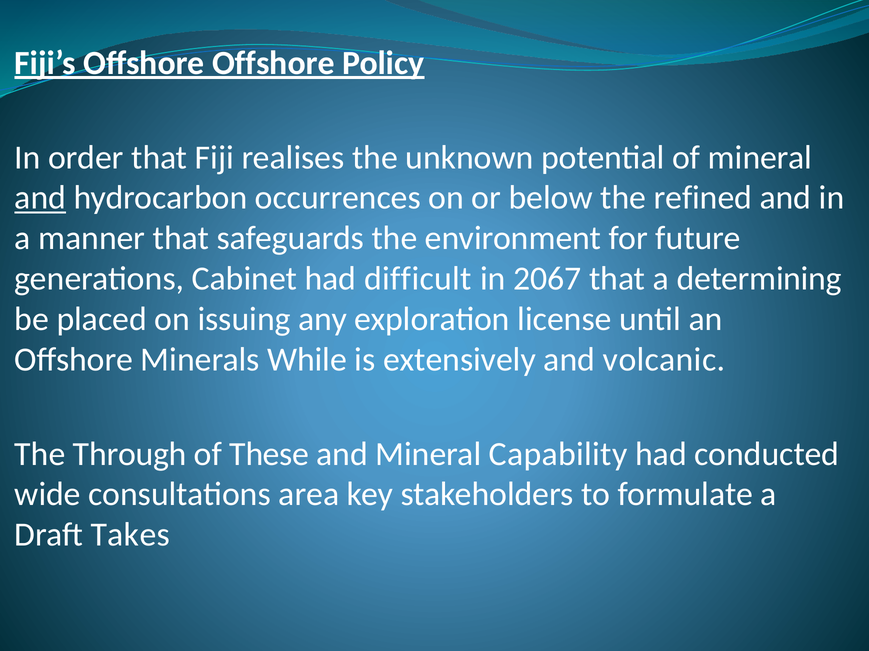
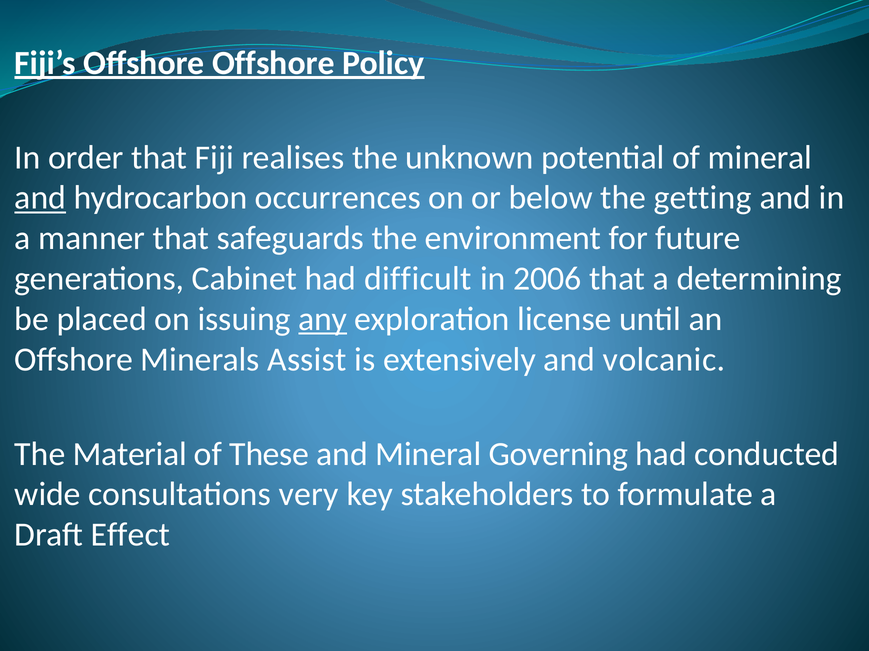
refined: refined -> getting
2067: 2067 -> 2006
any underline: none -> present
While: While -> Assist
Through: Through -> Material
Capability: Capability -> Governing
area: area -> very
Takes: Takes -> Effect
